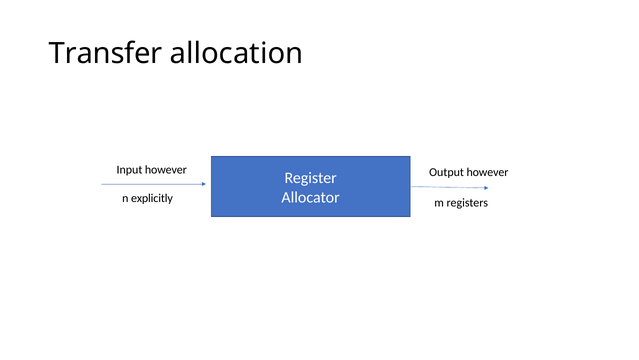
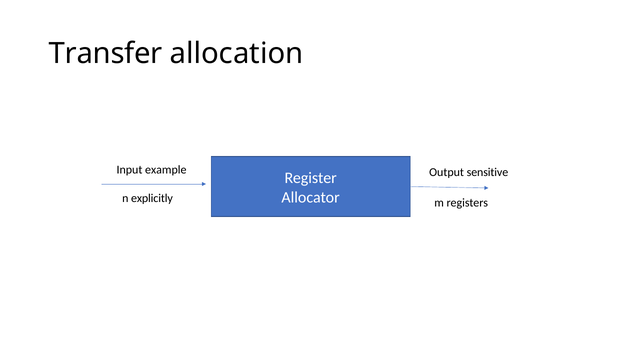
Input however: however -> example
Output however: however -> sensitive
